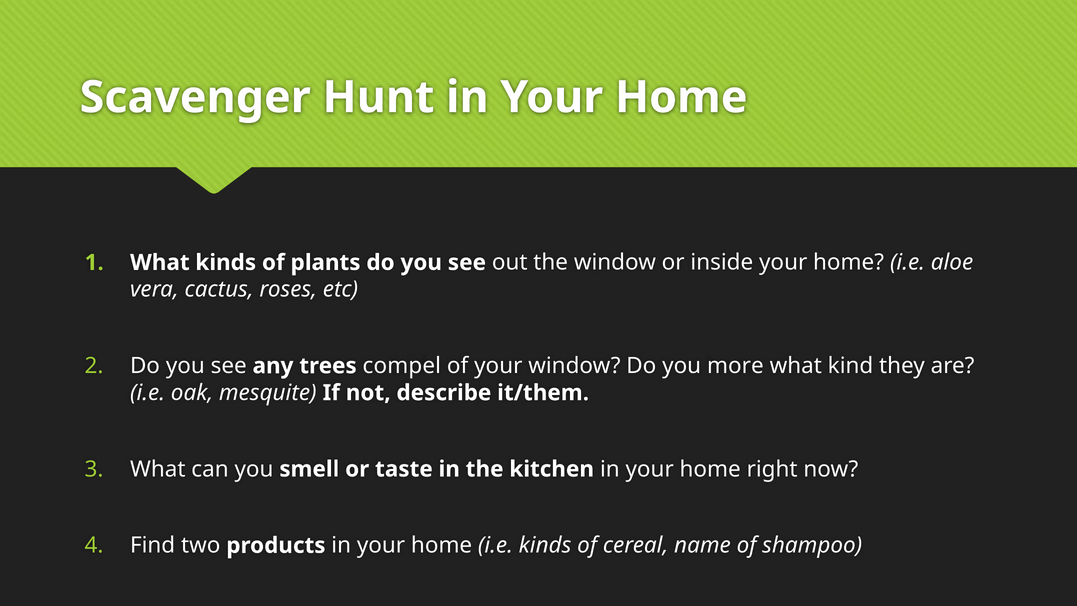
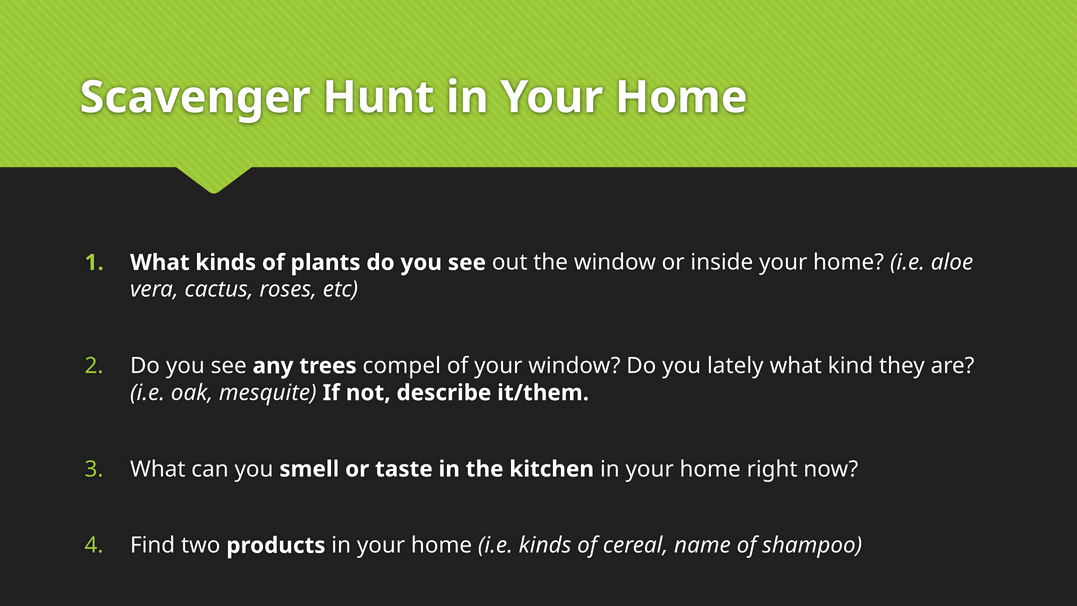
more: more -> lately
